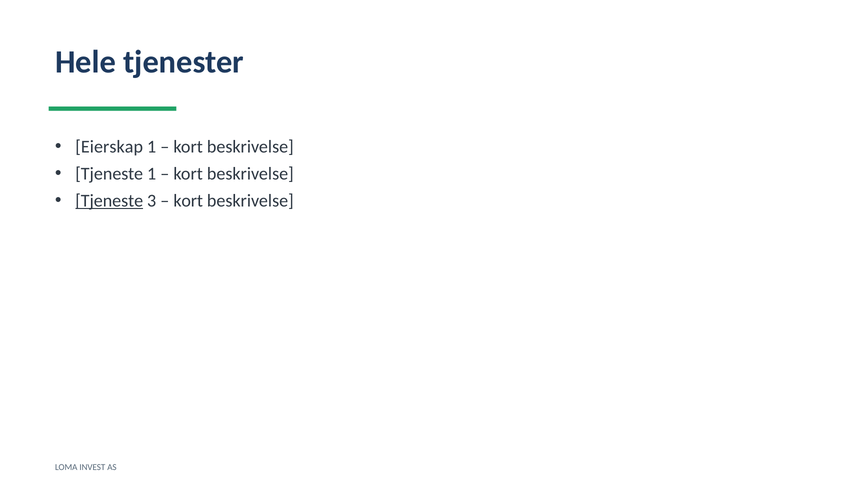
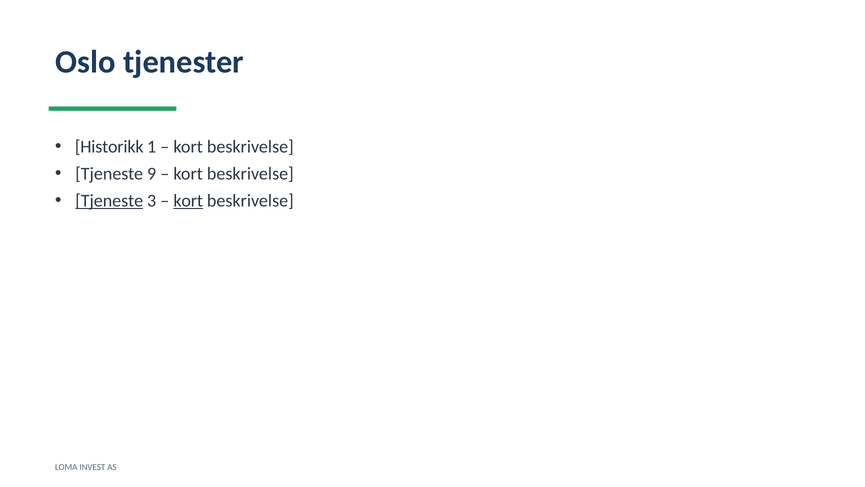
Hele: Hele -> Oslo
Eierskap: Eierskap -> Historikk
Tjeneste 1: 1 -> 9
kort at (188, 201) underline: none -> present
